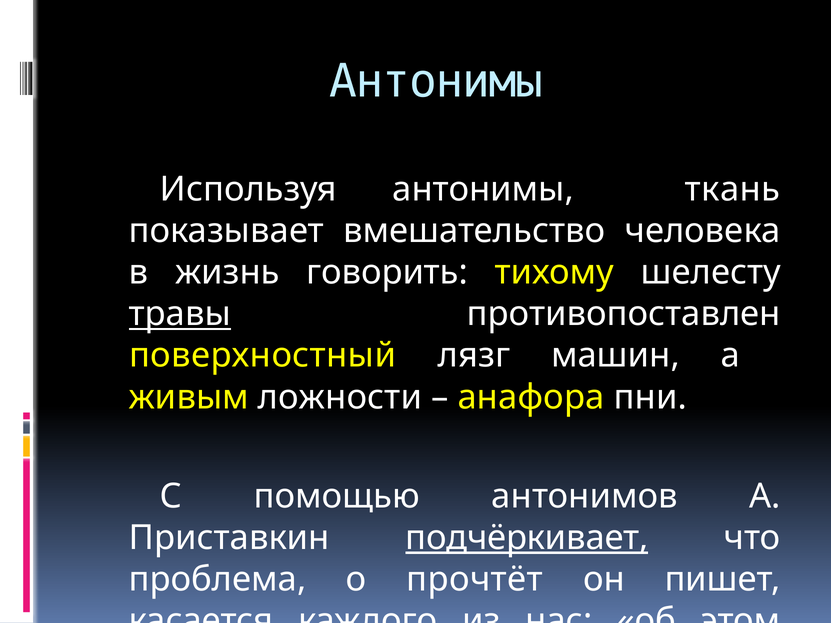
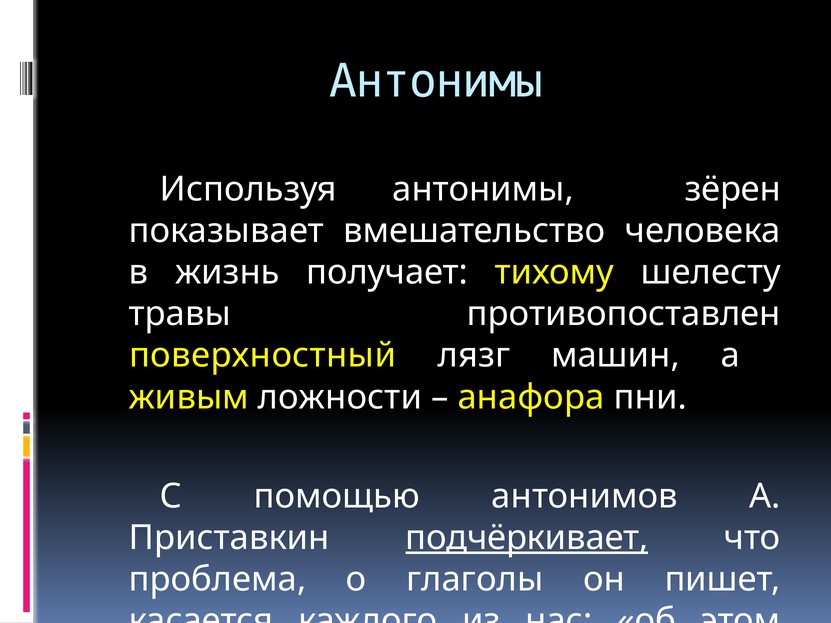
ткань: ткань -> зёрен
говорить: говорить -> получает
травы underline: present -> none
прочтёт: прочтёт -> глаголы
